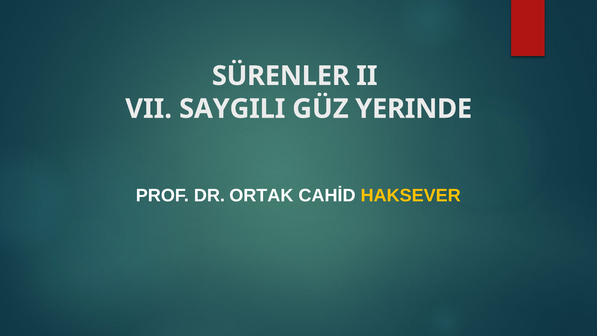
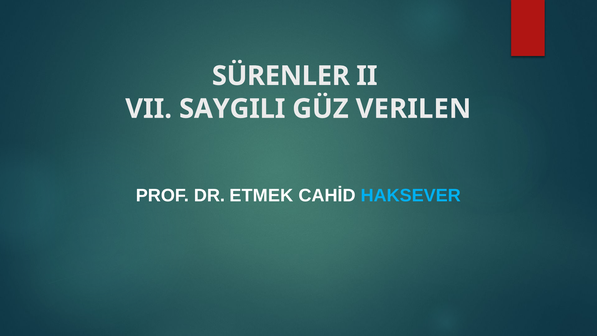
YERINDE: YERINDE -> VERILEN
ORTAK: ORTAK -> ETMEK
HAKSEVER colour: yellow -> light blue
